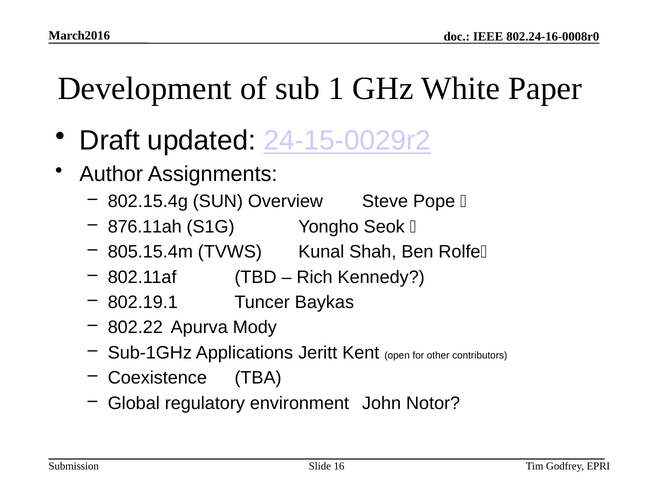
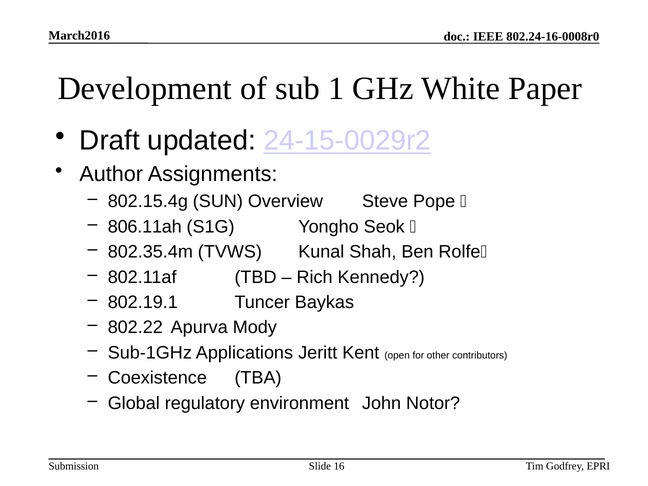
876.11ah: 876.11ah -> 806.11ah
805.15.4m: 805.15.4m -> 802.35.4m
